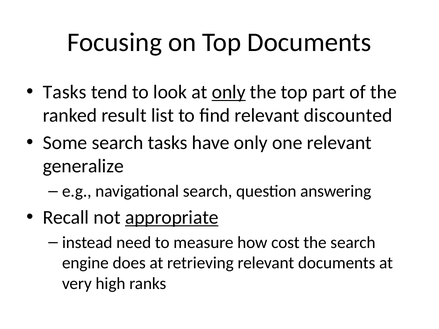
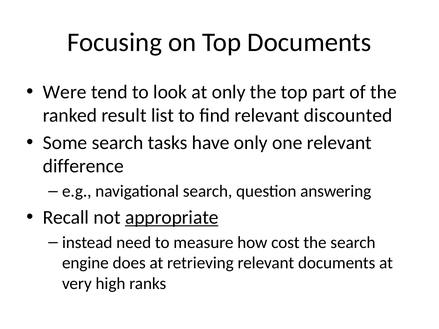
Tasks at (65, 92): Tasks -> Were
only at (229, 92) underline: present -> none
generalize: generalize -> difference
